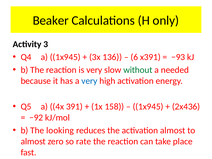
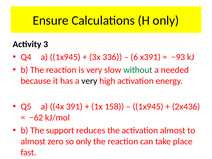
Beaker: Beaker -> Ensure
136: 136 -> 336
very at (89, 81) colour: blue -> black
−92: −92 -> −62
looking: looking -> support
so rate: rate -> only
